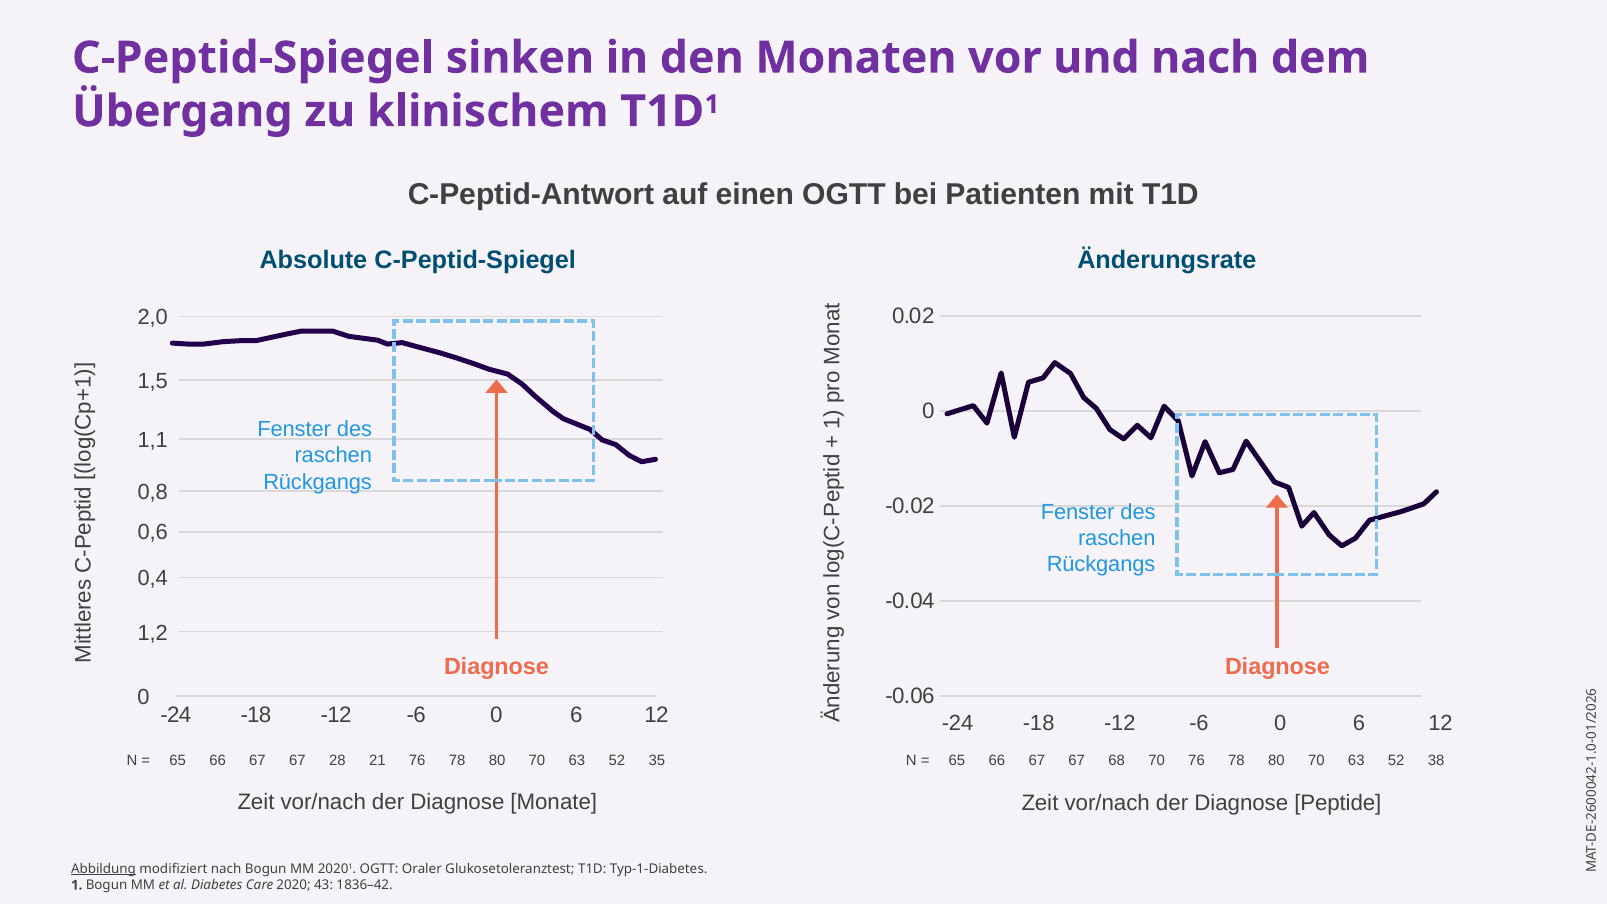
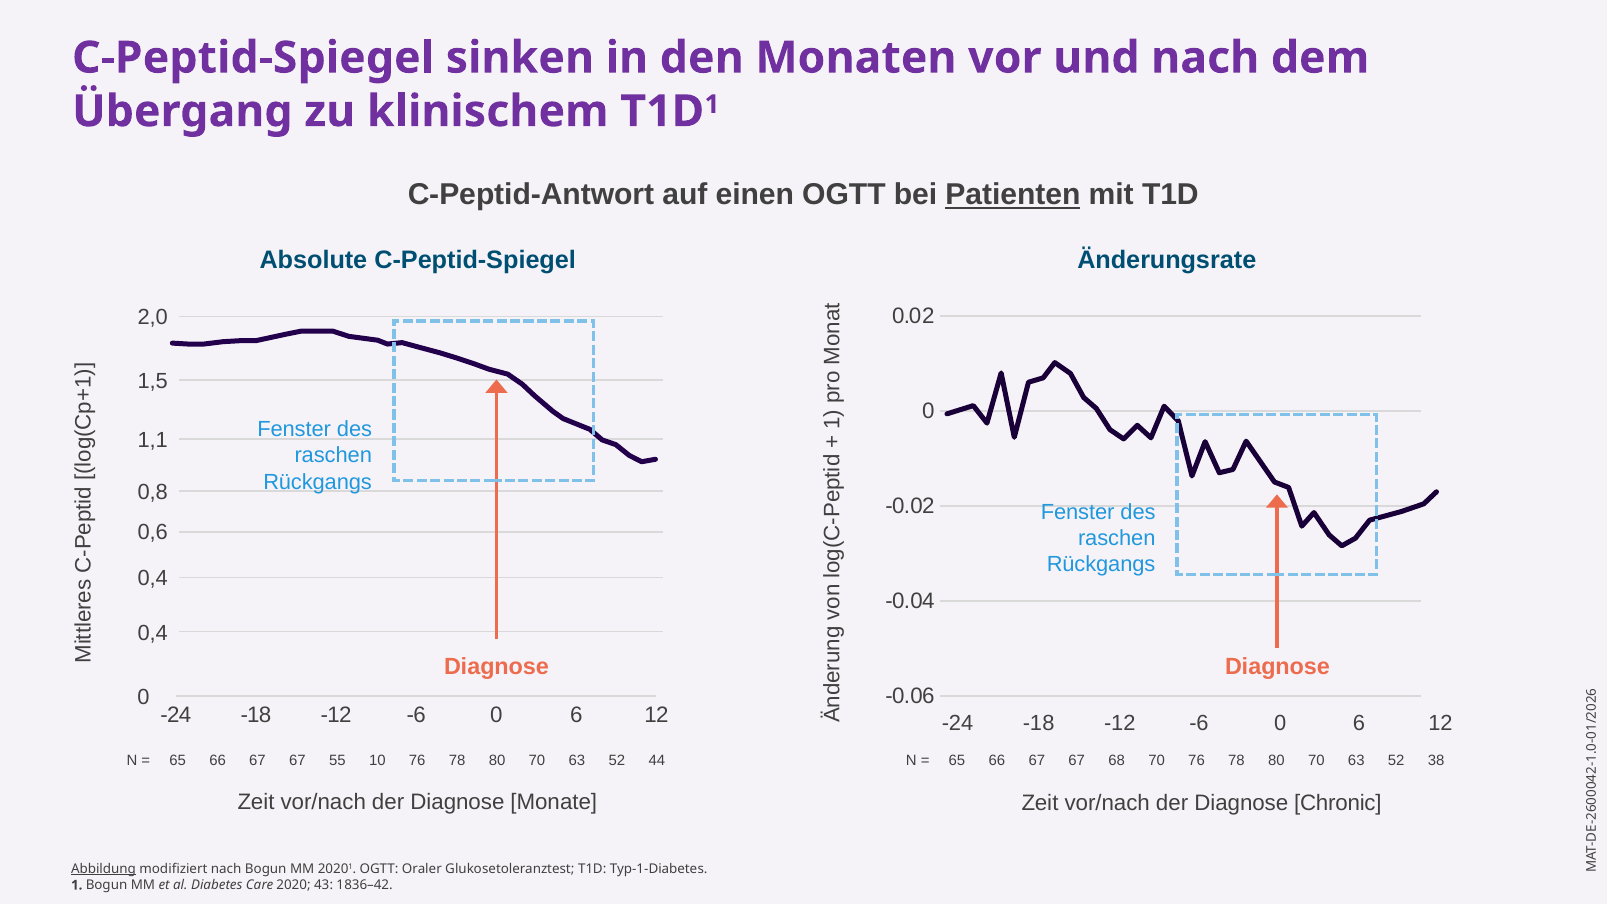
Patienten underline: none -> present
1,2 at (153, 633): 1,2 -> 0,4
28: 28 -> 55
21: 21 -> 10
35: 35 -> 44
Peptide: Peptide -> Chronic
